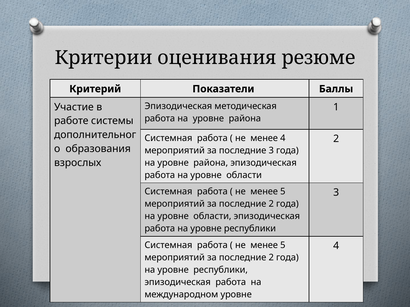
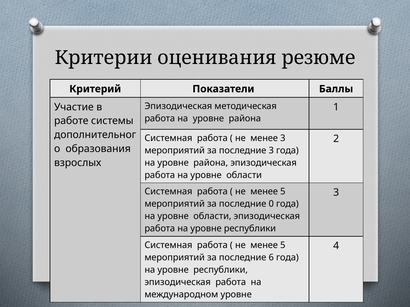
менее 4: 4 -> 3
2 at (271, 204): 2 -> 0
2 at (271, 258): 2 -> 6
